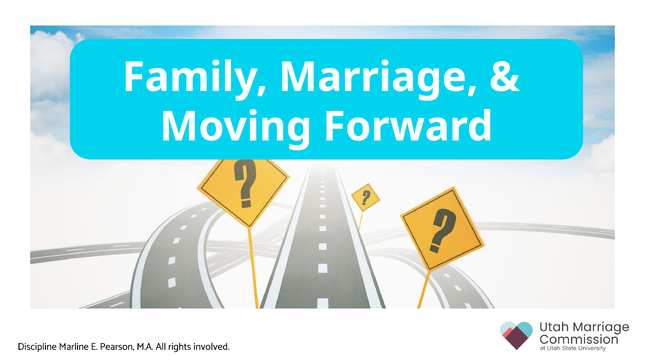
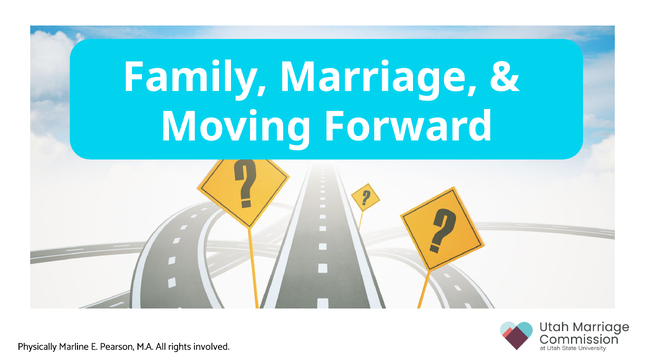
Discipline: Discipline -> Physically
